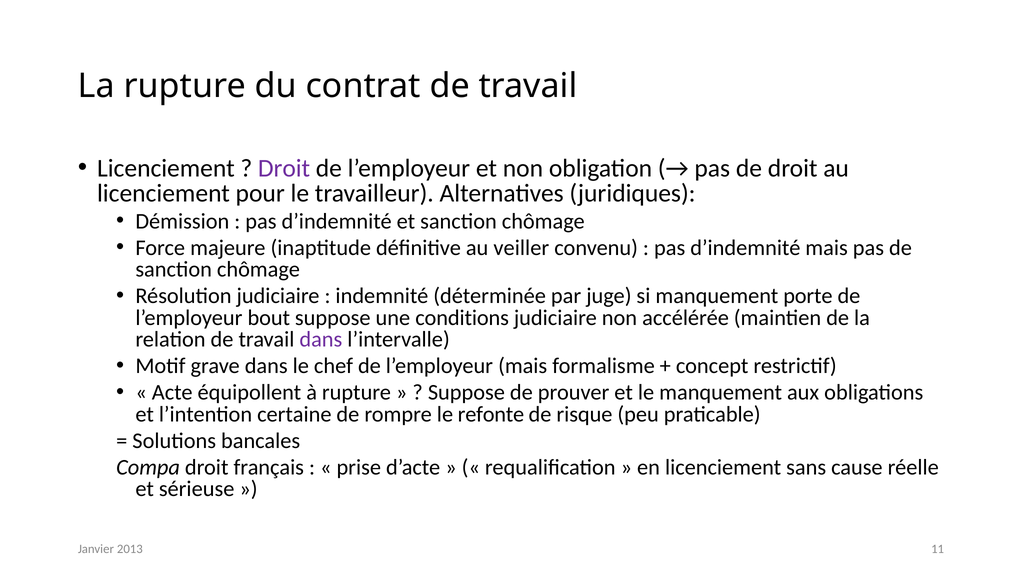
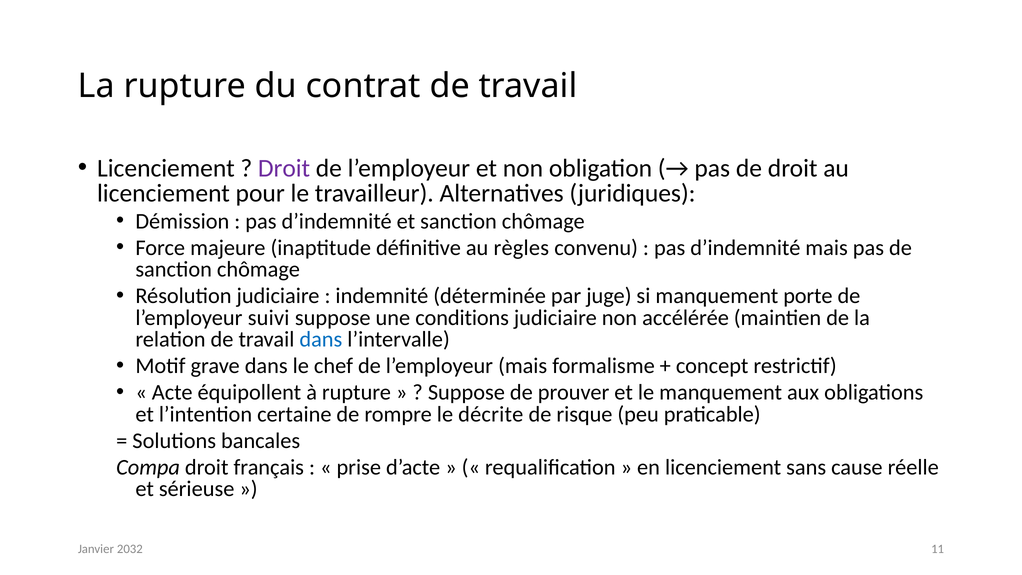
veiller: veiller -> règles
bout: bout -> suivi
dans at (321, 339) colour: purple -> blue
refonte: refonte -> décrite
2013: 2013 -> 2032
